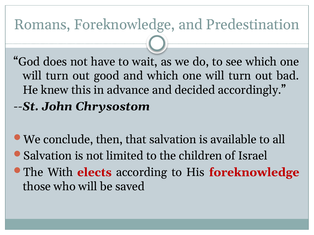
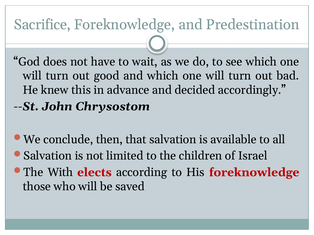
Romans: Romans -> Sacrifice
